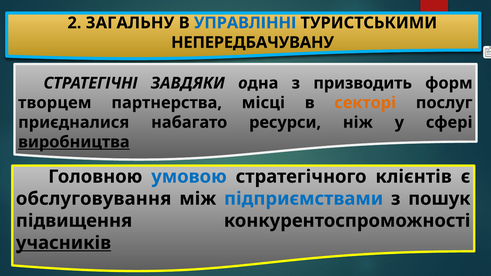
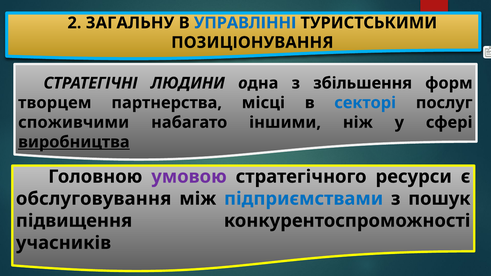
НЕПЕРЕДБАЧУВАНУ: НЕПЕРЕДБАЧУВАНУ -> ПОЗИЦІОНУВАННЯ
ЗАВДЯКИ: ЗАВДЯКИ -> ЛЮДИНИ
призводить: призводить -> збільшення
секторі colour: orange -> blue
приєдналися: приєдналися -> споживчими
ресурси: ресурси -> іншими
умовою colour: blue -> purple
клієнтів: клієнтів -> ресурси
учасників underline: present -> none
